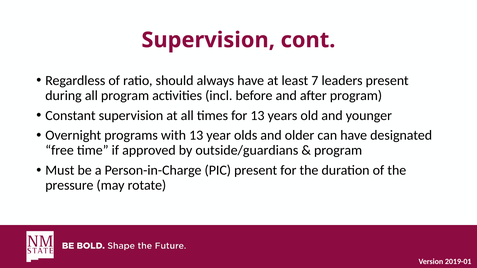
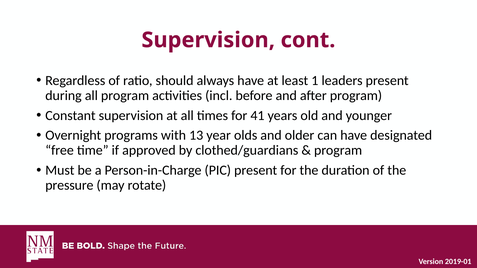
7: 7 -> 1
for 13: 13 -> 41
outside/guardians: outside/guardians -> clothed/guardians
